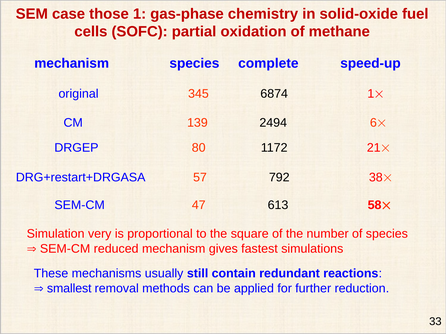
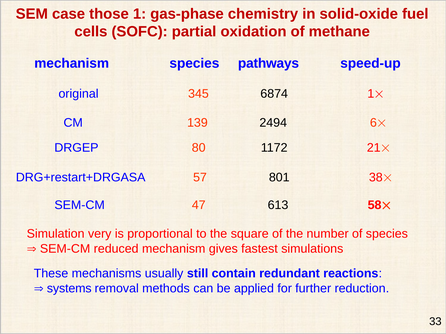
complete: complete -> pathways
792: 792 -> 801
smallest: smallest -> systems
